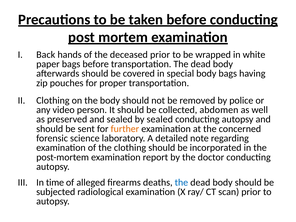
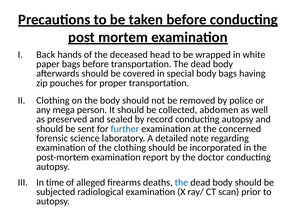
deceased prior: prior -> head
video: video -> mega
by sealed: sealed -> record
further colour: orange -> blue
